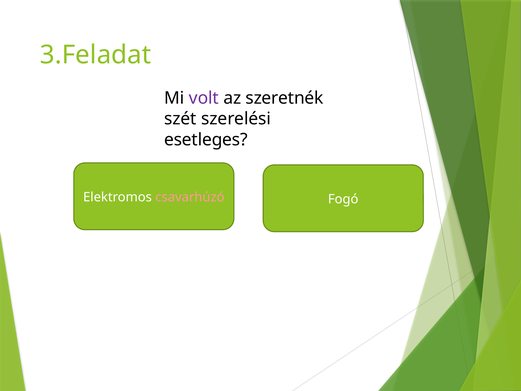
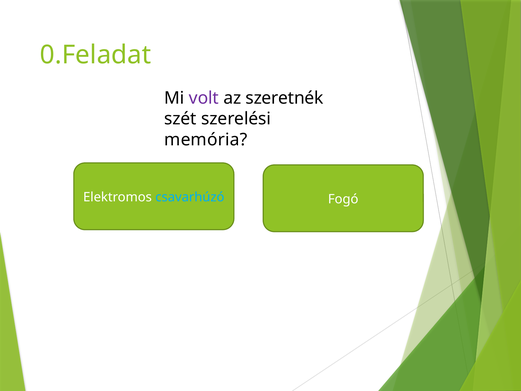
3.Feladat: 3.Feladat -> 0.Feladat
esetleges: esetleges -> memória
csavarhúzó colour: pink -> light blue
